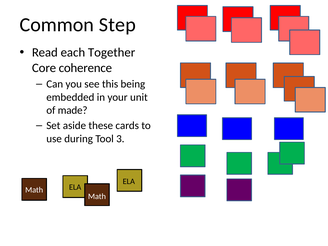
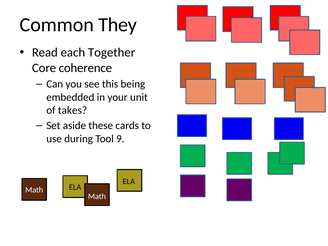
Step: Step -> They
made: made -> takes
3: 3 -> 9
